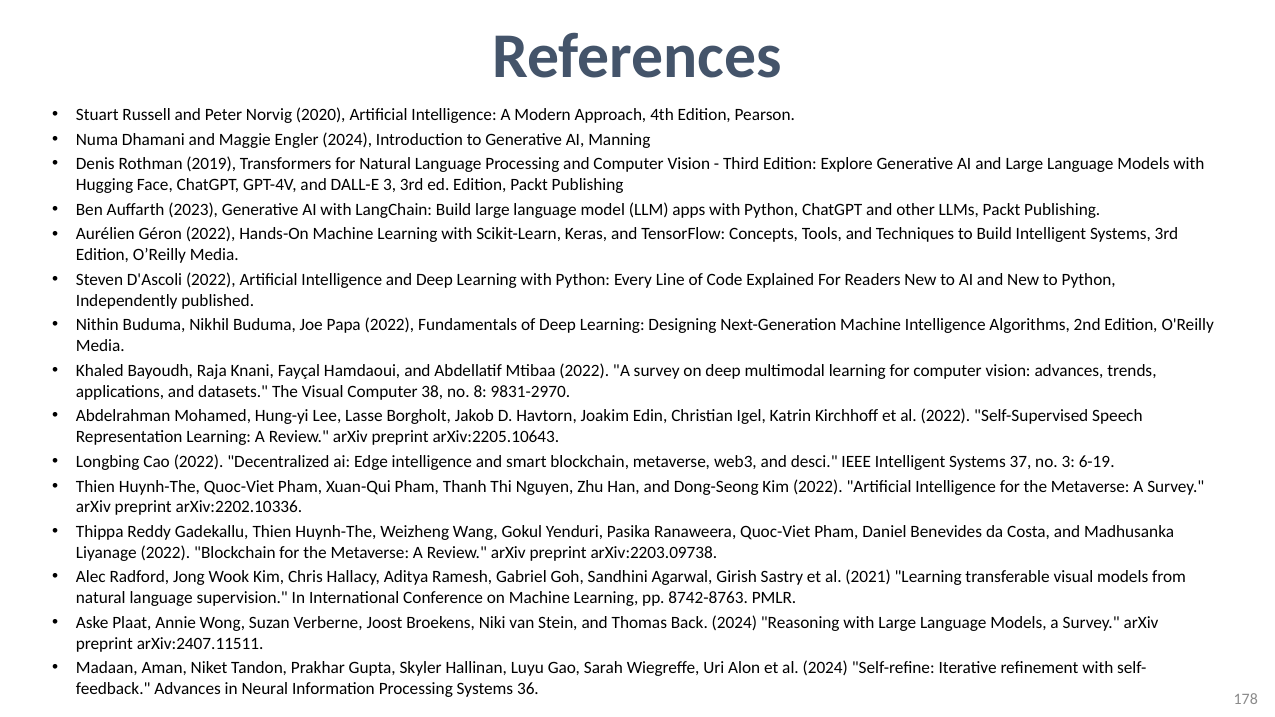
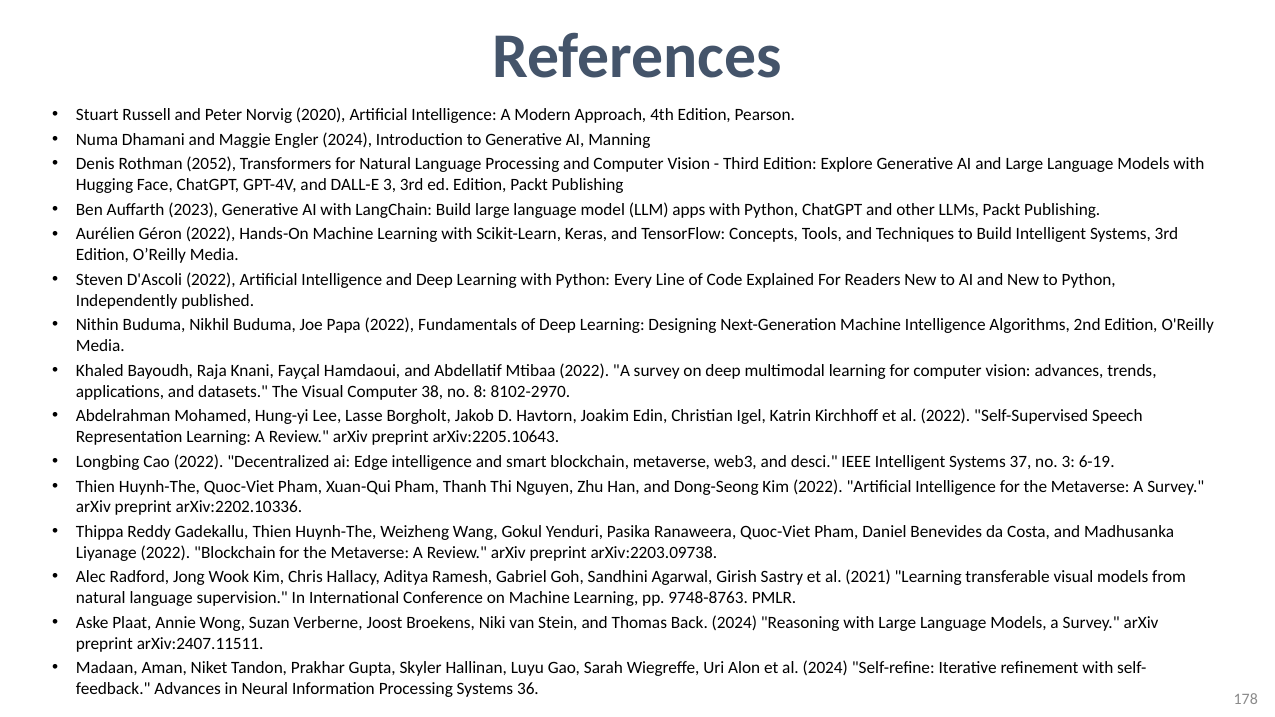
2019: 2019 -> 2052
9831-2970: 9831-2970 -> 8102-2970
8742-8763: 8742-8763 -> 9748-8763
